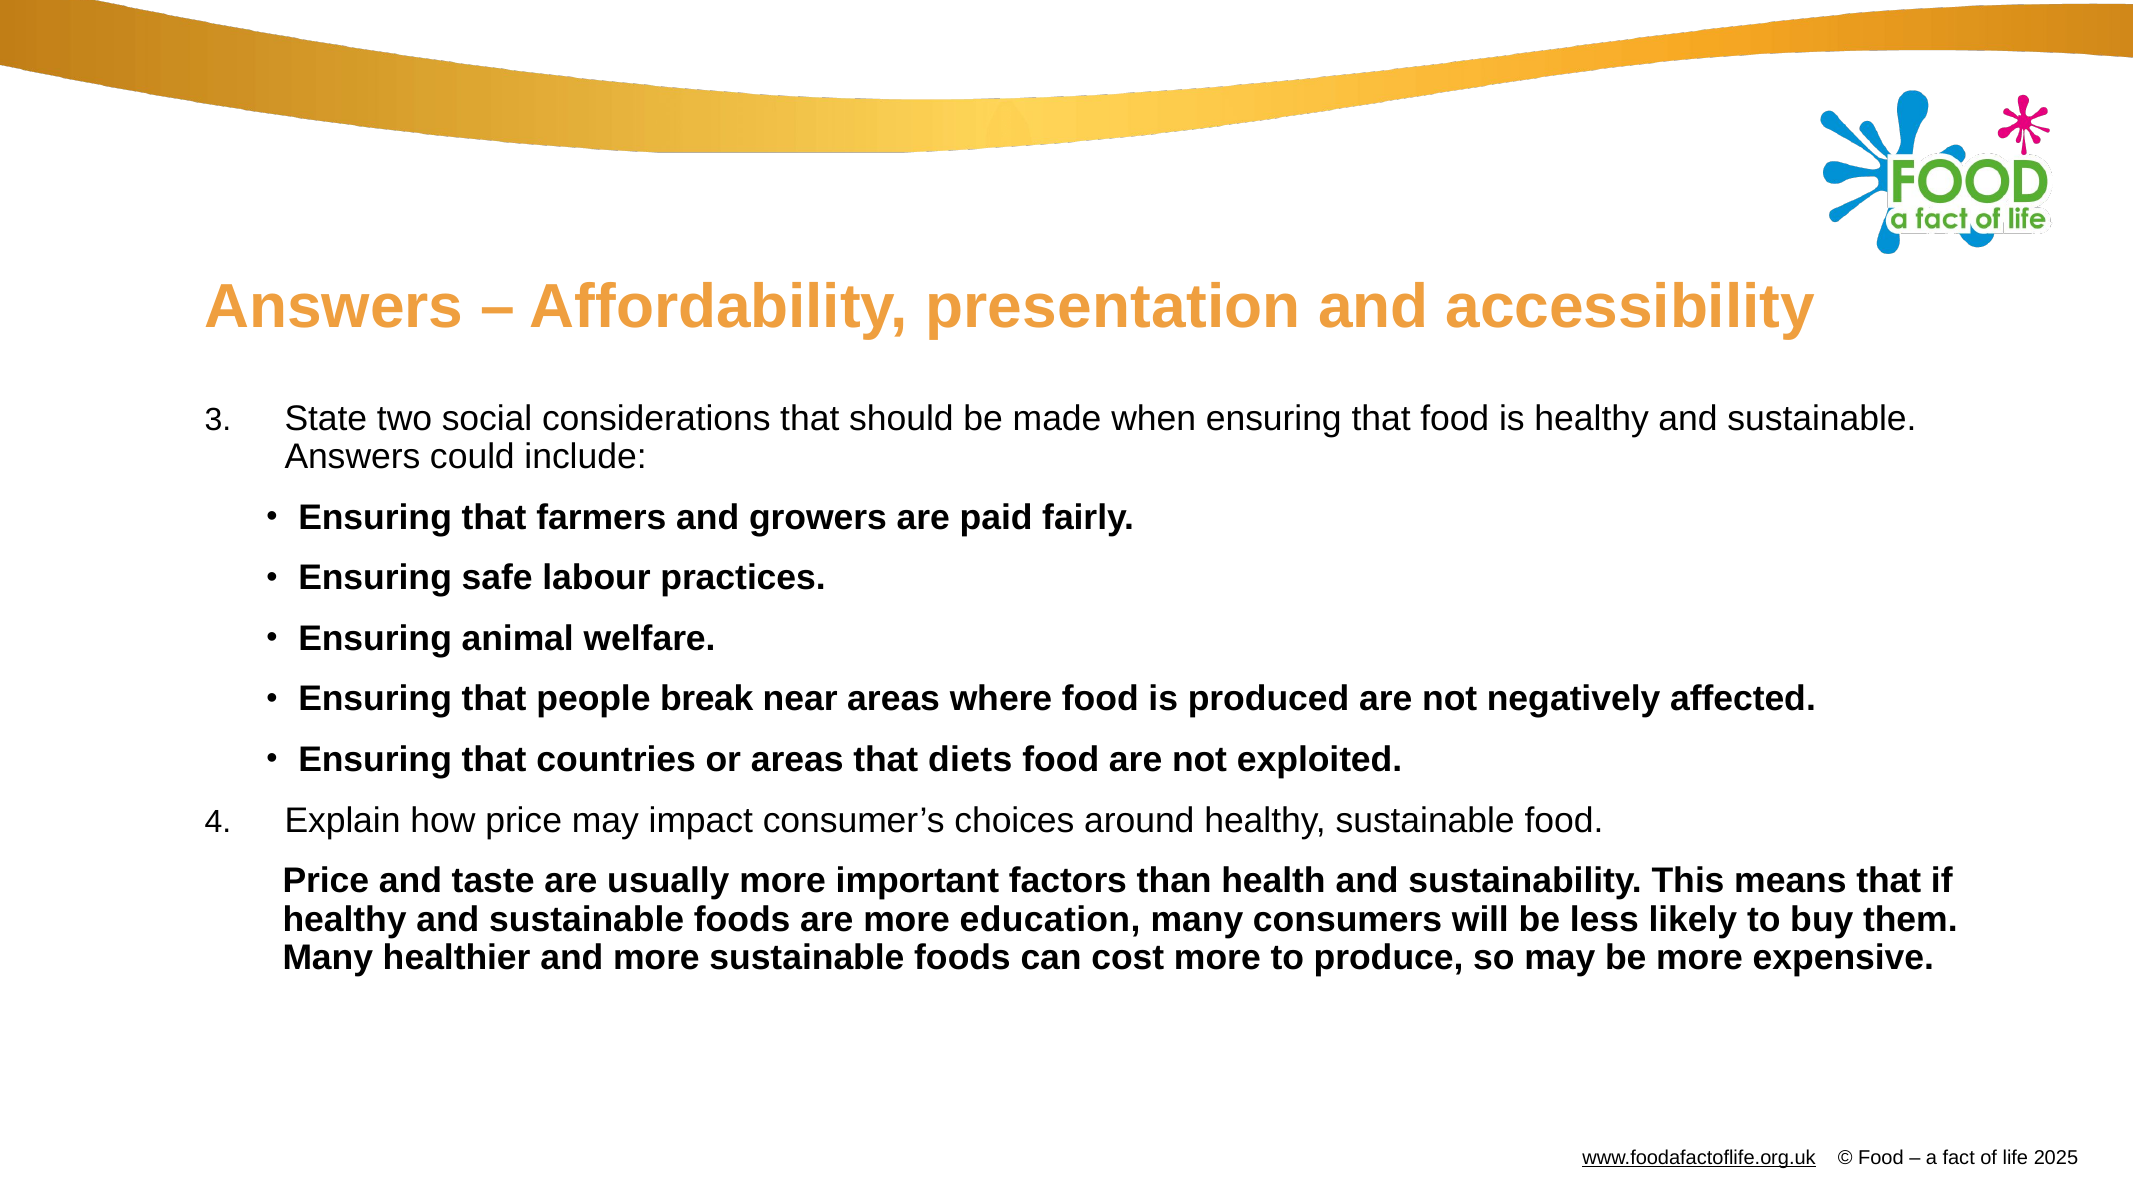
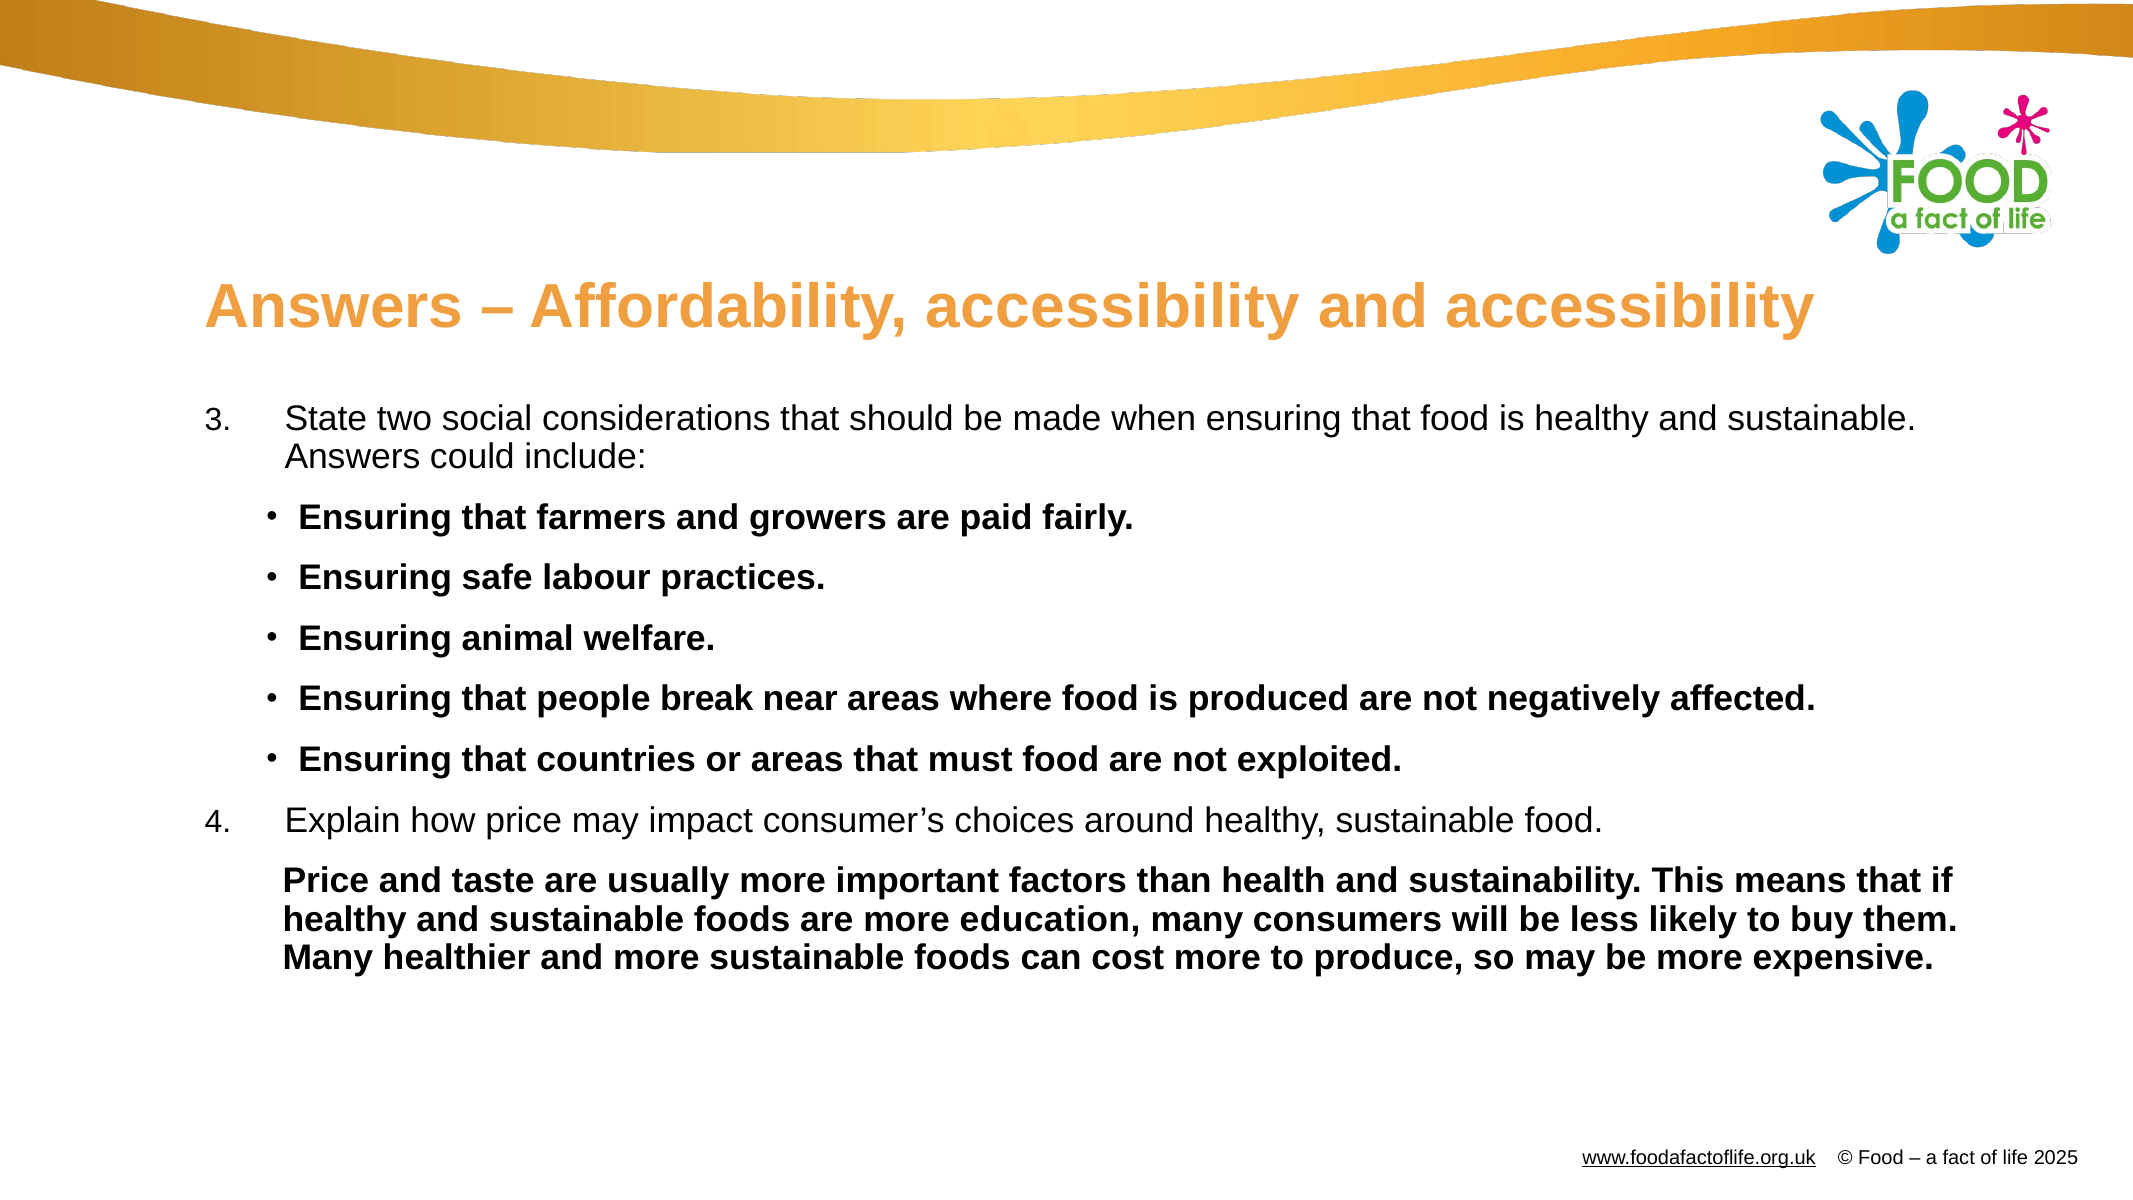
Affordability presentation: presentation -> accessibility
diets: diets -> must
